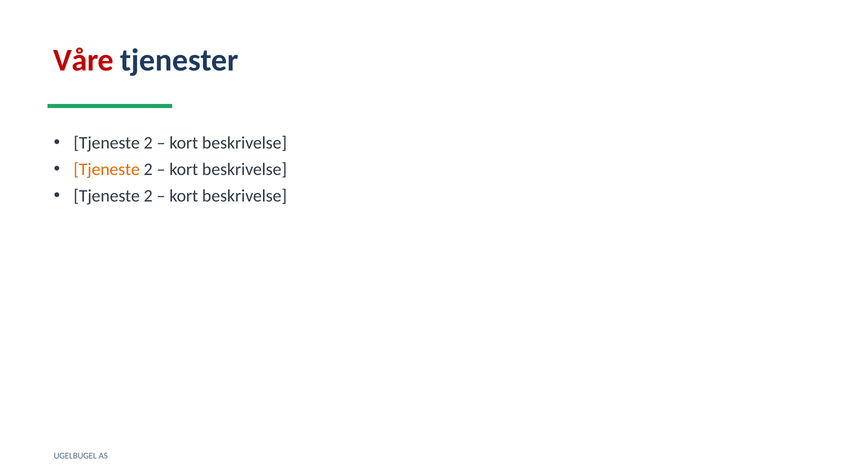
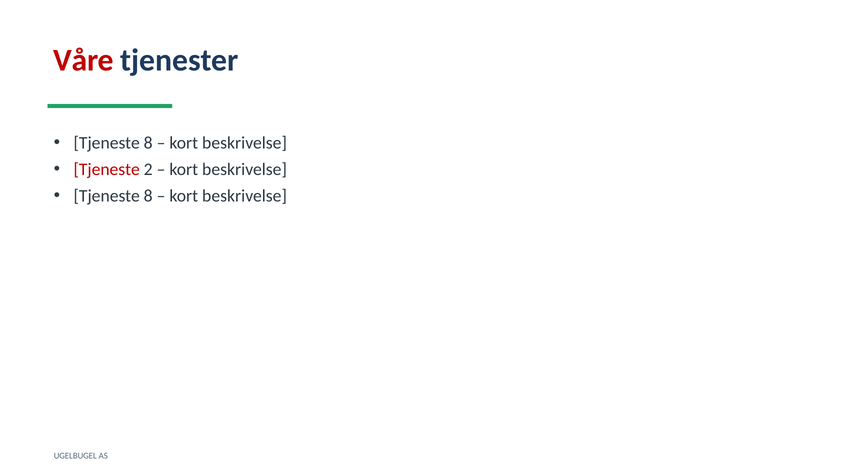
2 at (148, 143): 2 -> 8
Tjeneste at (107, 170) colour: orange -> red
2 at (148, 196): 2 -> 8
